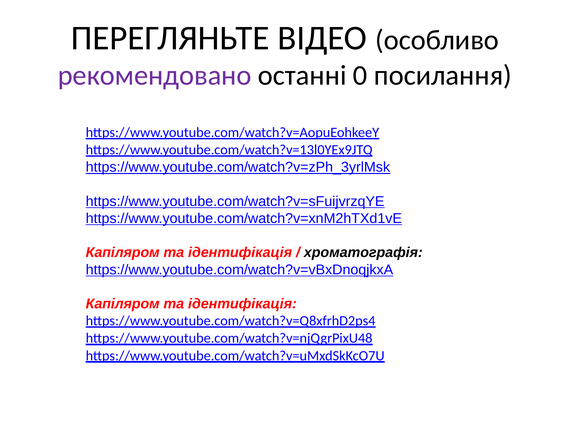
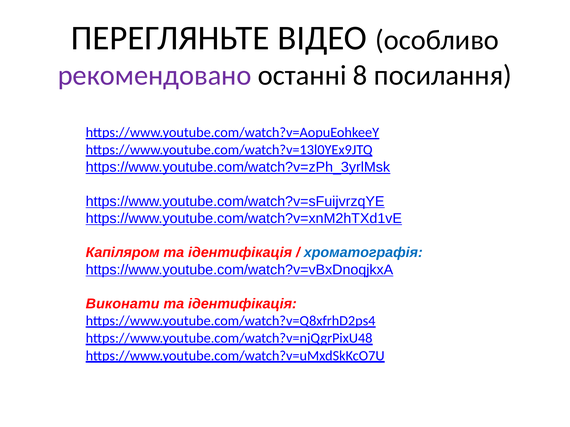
0: 0 -> 8
хроматографія colour: black -> blue
Капіляром at (123, 304): Капіляром -> Виконати
